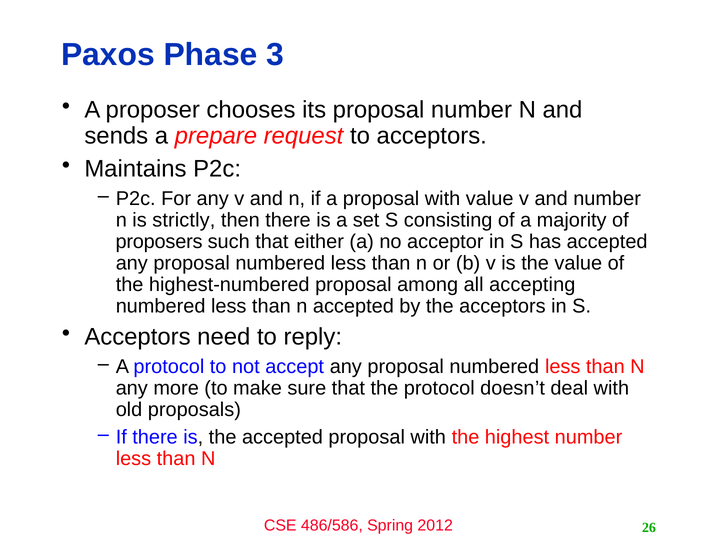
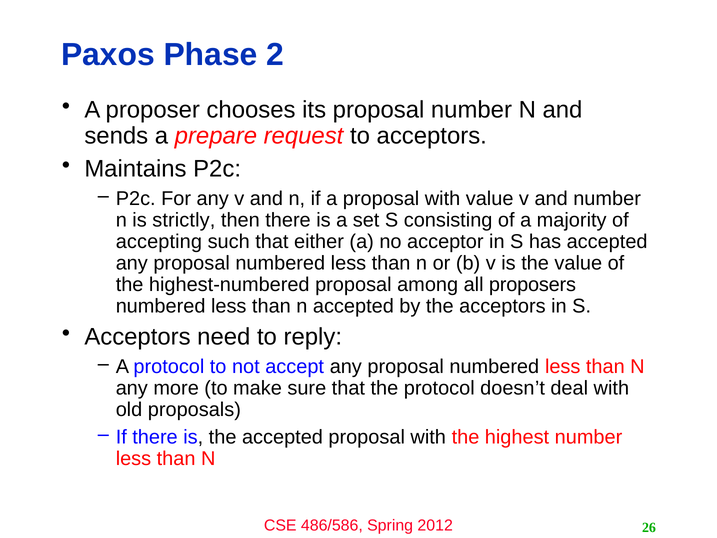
3: 3 -> 2
proposers: proposers -> accepting
accepting: accepting -> proposers
